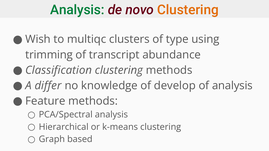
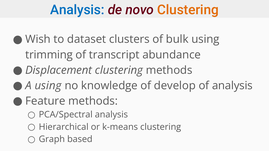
Analysis at (77, 10) colour: green -> blue
multiqc: multiqc -> dataset
type: type -> bulk
Classification: Classification -> Displacement
A differ: differ -> using
